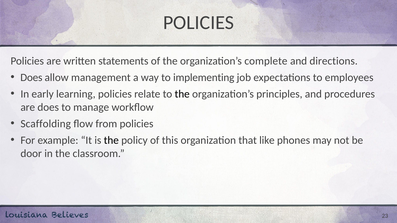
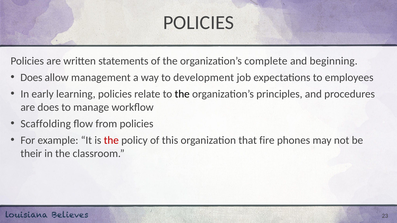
directions: directions -> beginning
implementing: implementing -> development
the at (111, 140) colour: black -> red
like: like -> fire
door: door -> their
